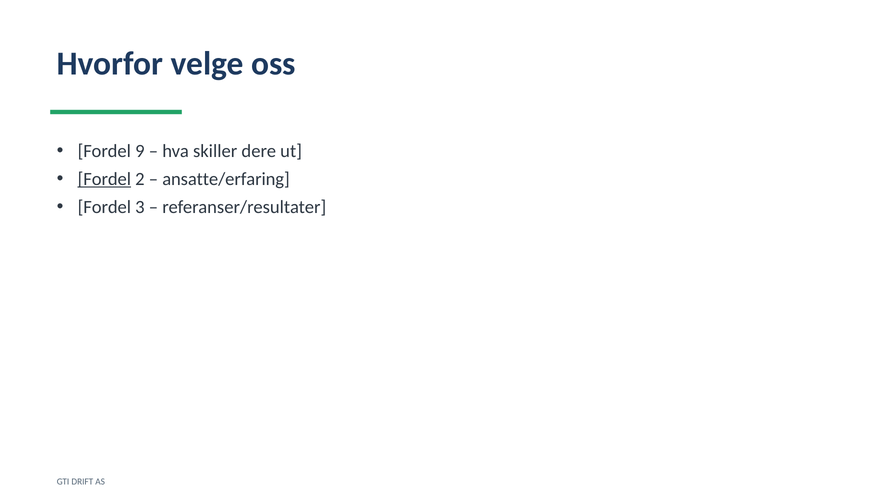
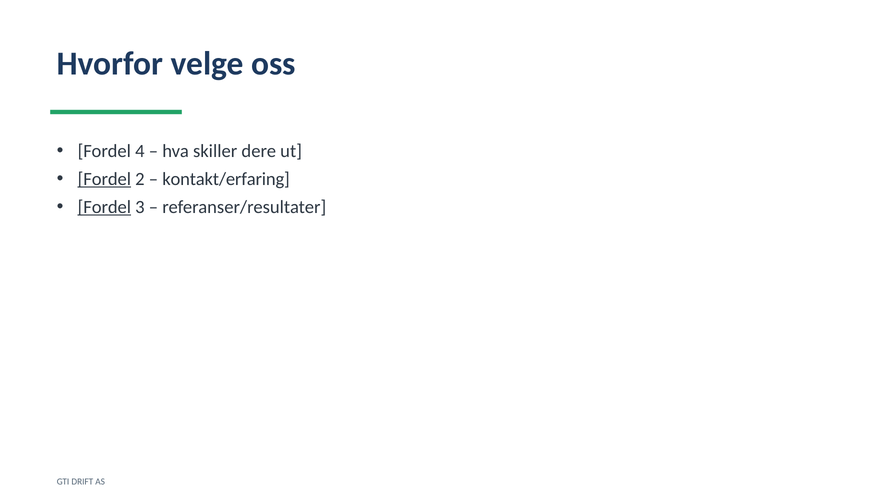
9: 9 -> 4
ansatte/erfaring: ansatte/erfaring -> kontakt/erfaring
Fordel at (104, 207) underline: none -> present
